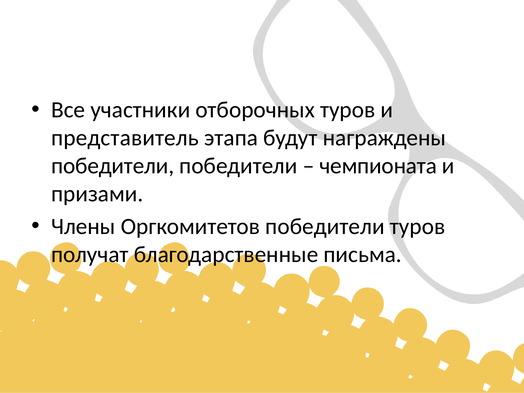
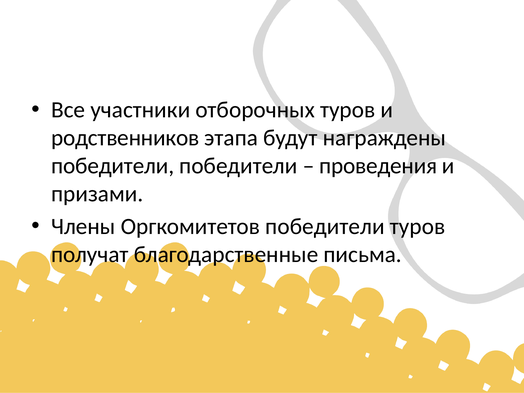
представитель: представитель -> родственников
чемпионата: чемпионата -> проведения
